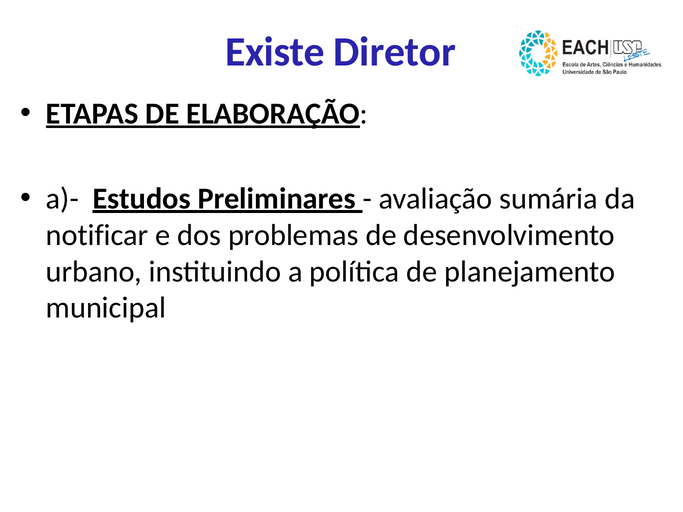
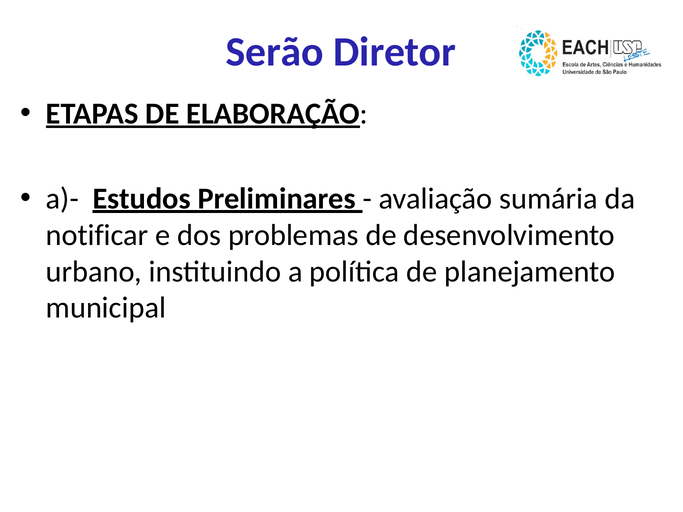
Existe: Existe -> Serão
